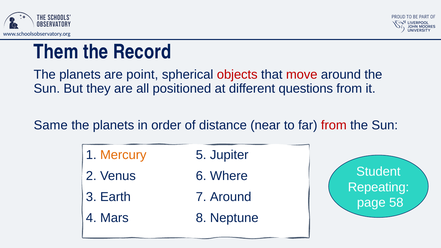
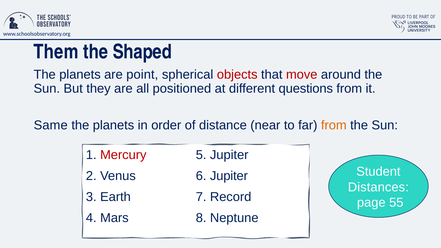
Record: Record -> Shaped
from at (334, 125) colour: red -> orange
Mercury colour: orange -> red
6 Where: Where -> Jupiter
Repeating: Repeating -> Distances
7 Around: Around -> Record
58: 58 -> 55
